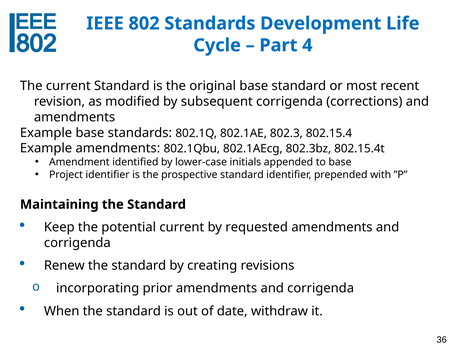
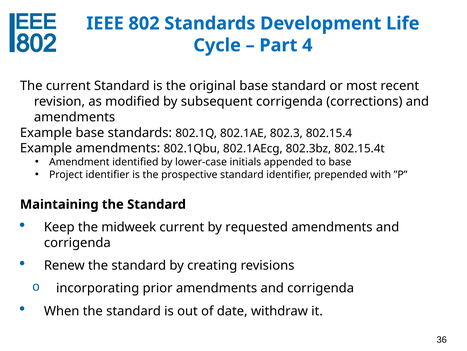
potential: potential -> midweek
